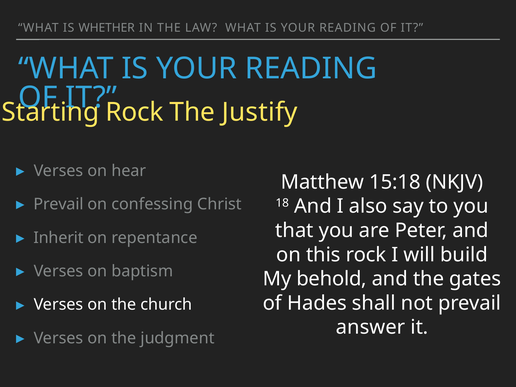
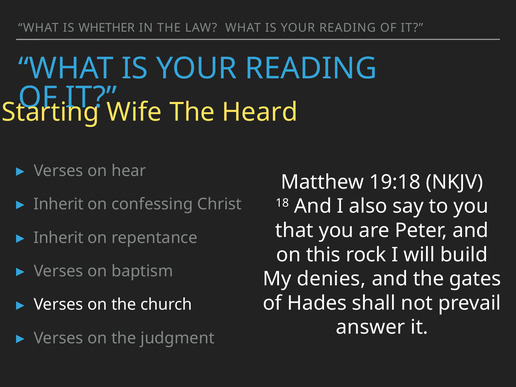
Rock at (135, 112): Rock -> Wife
Justify: Justify -> Heard
15:18: 15:18 -> 19:18
Prevail at (59, 204): Prevail -> Inherit
behold: behold -> denies
